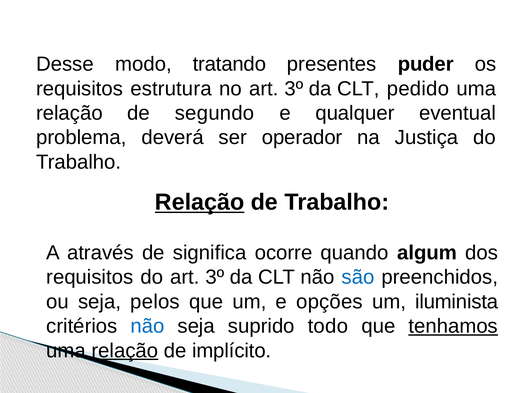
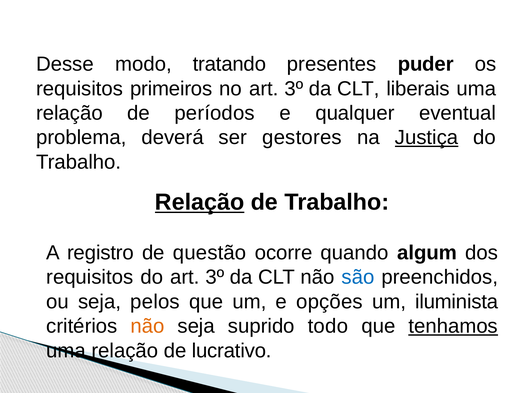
estrutura: estrutura -> primeiros
pedido: pedido -> liberais
segundo: segundo -> períodos
operador: operador -> gestores
Justiça underline: none -> present
através: através -> registro
significa: significa -> questão
não at (147, 326) colour: blue -> orange
relação at (125, 351) underline: present -> none
implícito: implícito -> lucrativo
